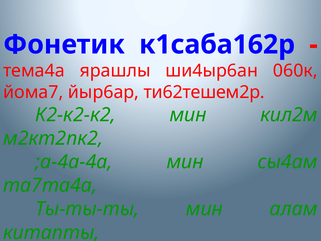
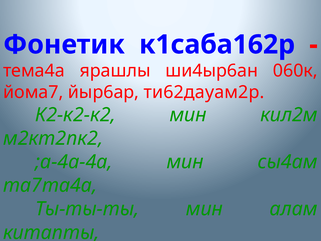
ти62тешем2р: ти62тешем2р -> ти62дауам2р
